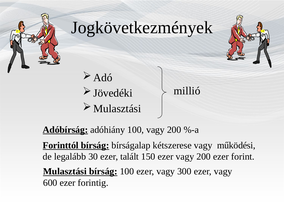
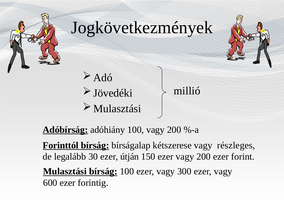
működési: működési -> részleges
talált: talált -> útján
